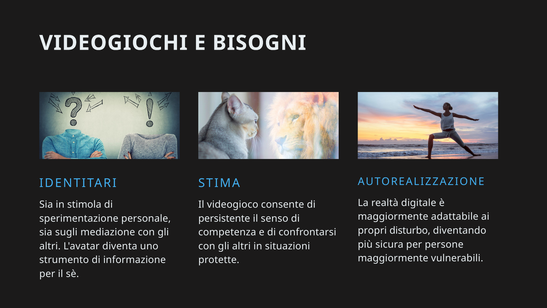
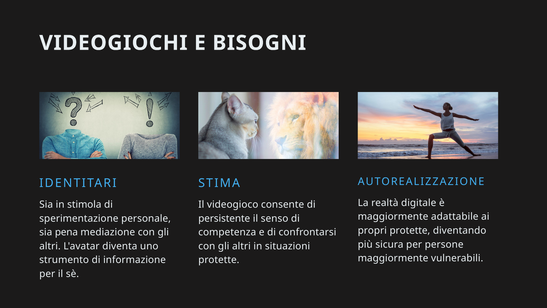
propri disturbo: disturbo -> protette
sugli: sugli -> pena
